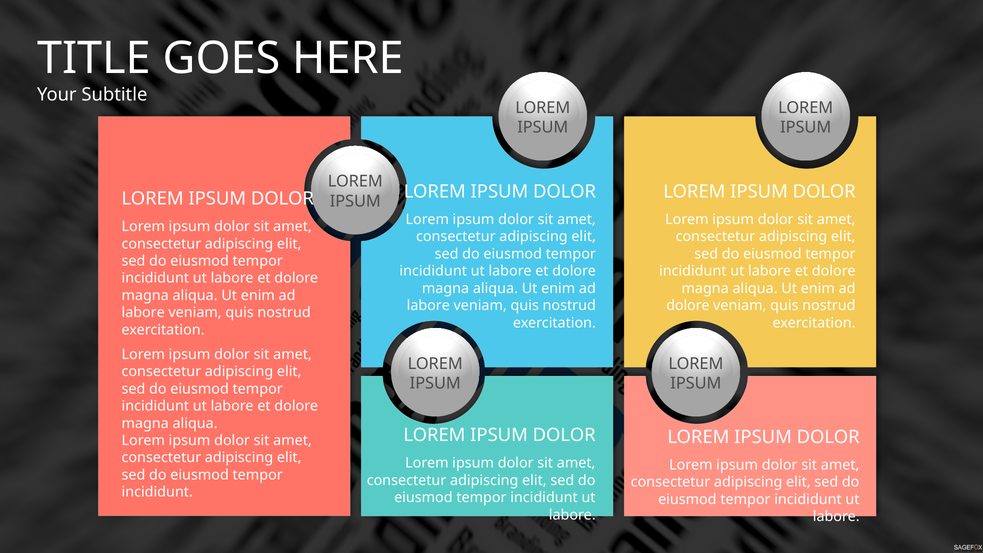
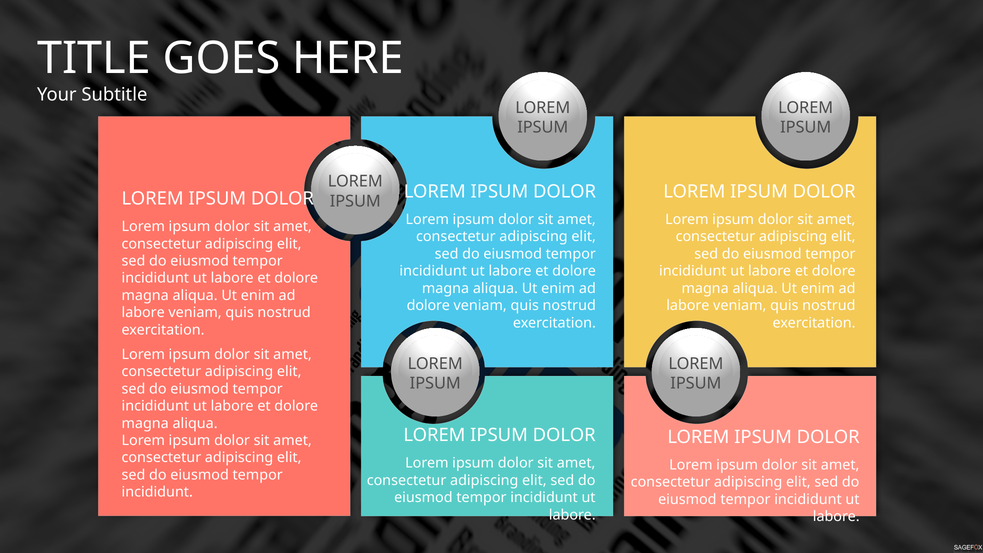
labore at (428, 306): labore -> dolore
dolore at (688, 306): dolore -> labore
